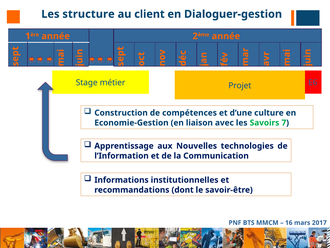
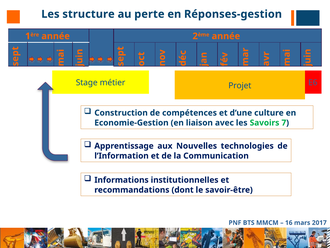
client: client -> perte
Dialoguer-gestion: Dialoguer-gestion -> Réponses-gestion
